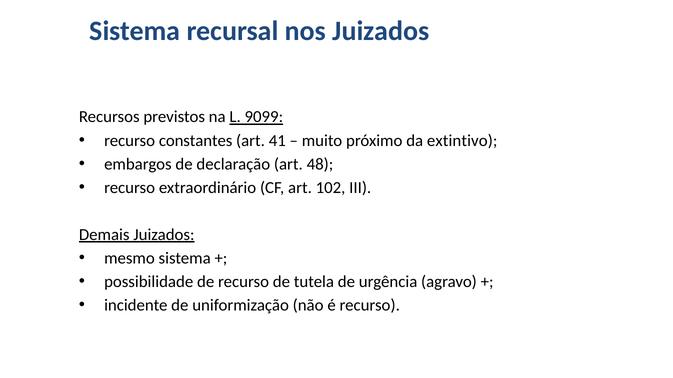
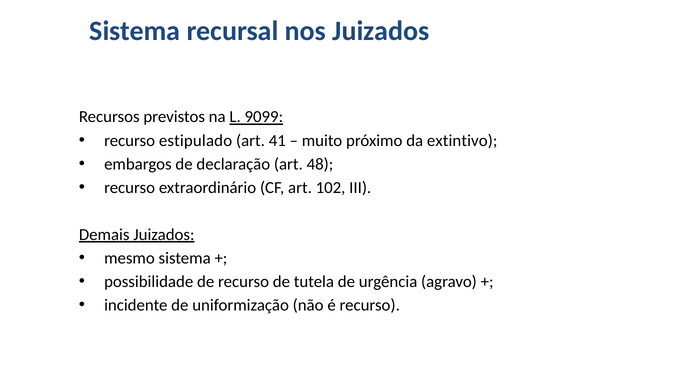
constantes: constantes -> estipulado
